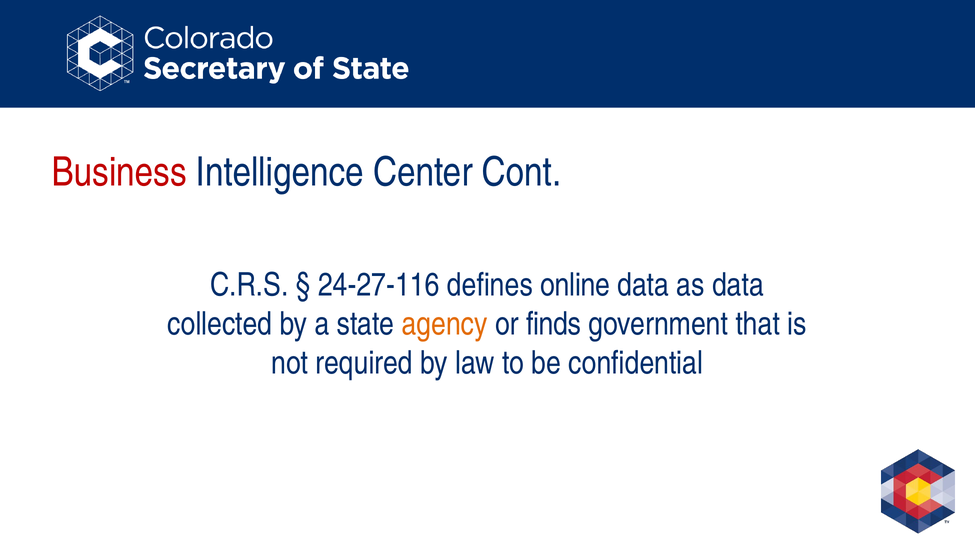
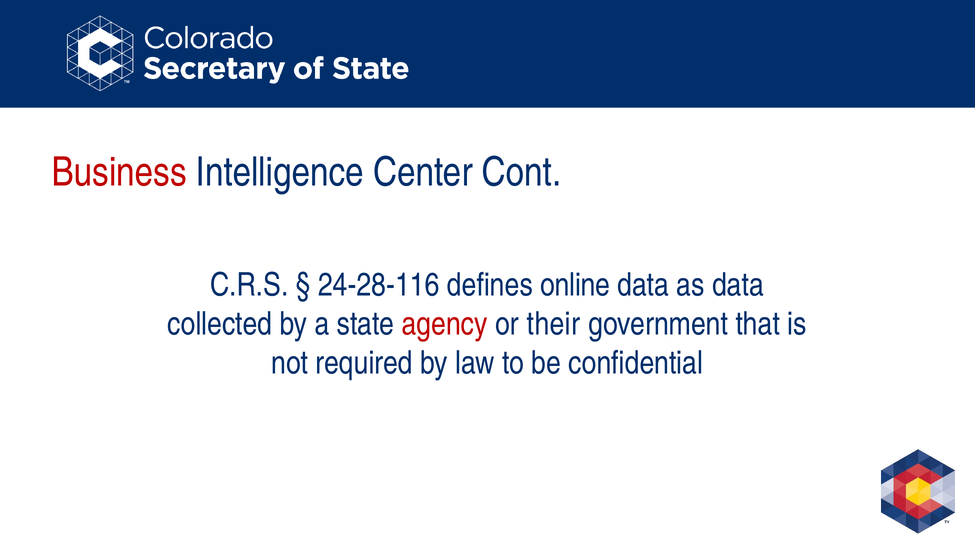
24-27-116: 24-27-116 -> 24-28-116
agency colour: orange -> red
finds: finds -> their
